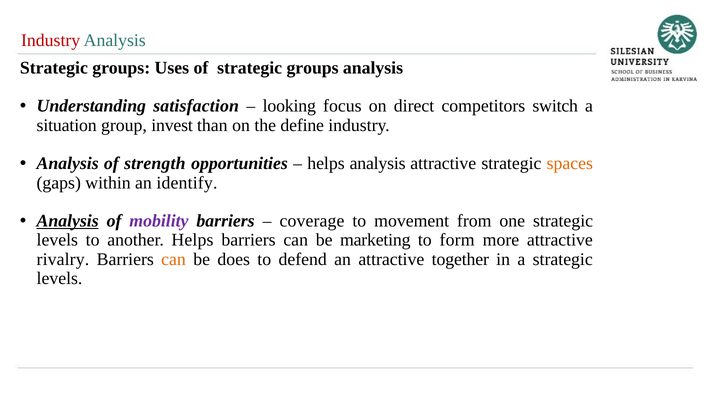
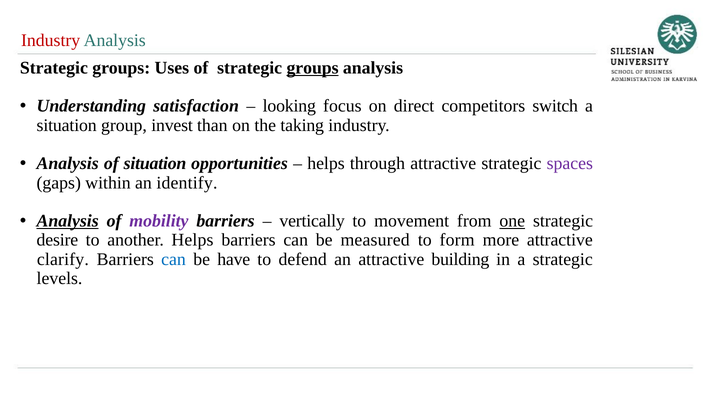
groups at (313, 68) underline: none -> present
define: define -> taking
of strength: strength -> situation
helps analysis: analysis -> through
spaces colour: orange -> purple
coverage: coverage -> vertically
one underline: none -> present
levels at (57, 240): levels -> desire
marketing: marketing -> measured
rivalry: rivalry -> clarify
can at (174, 259) colour: orange -> blue
does: does -> have
together: together -> building
